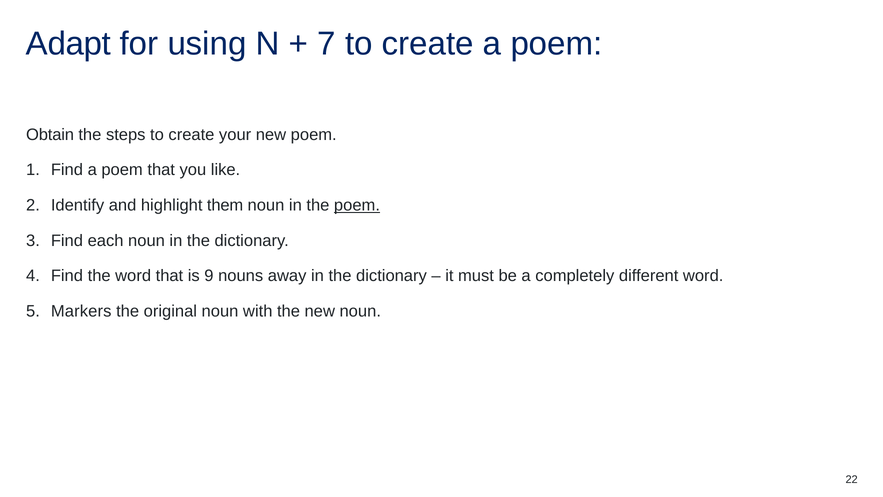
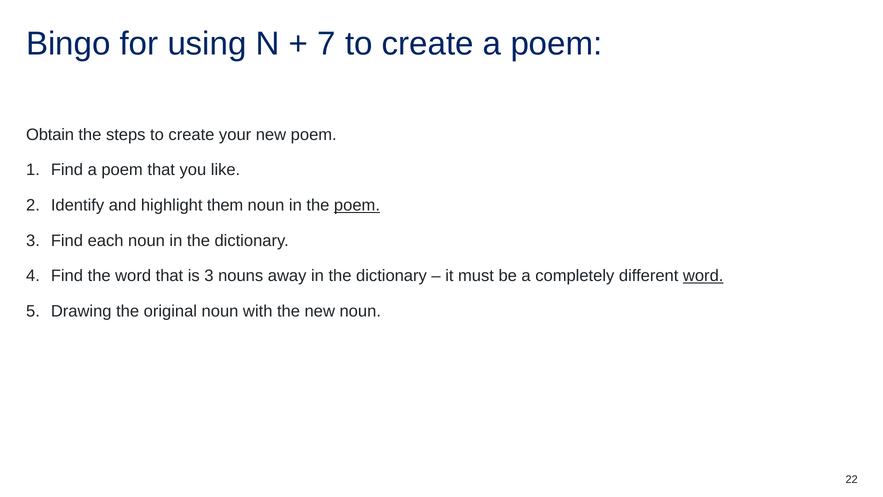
Adapt: Adapt -> Bingo
is 9: 9 -> 3
word at (703, 276) underline: none -> present
Markers: Markers -> Drawing
